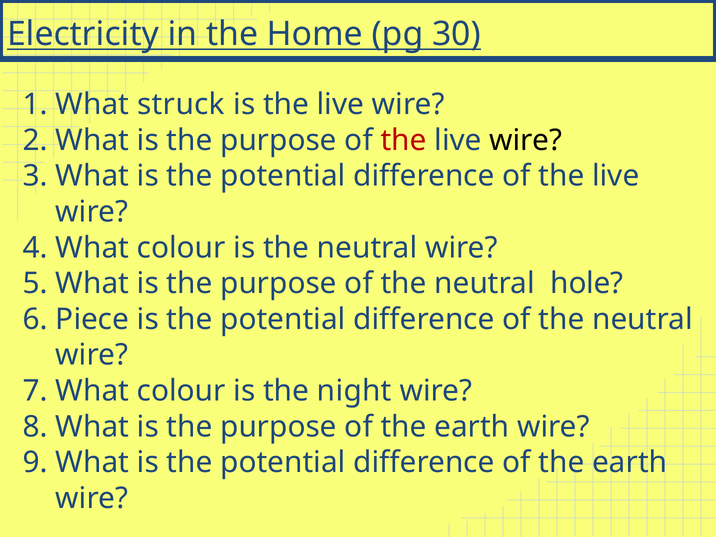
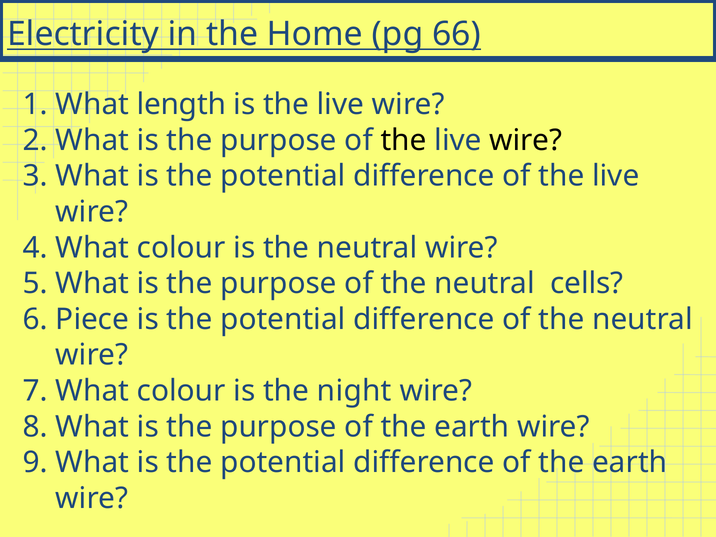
30: 30 -> 66
struck: struck -> length
the at (404, 140) colour: red -> black
hole: hole -> cells
